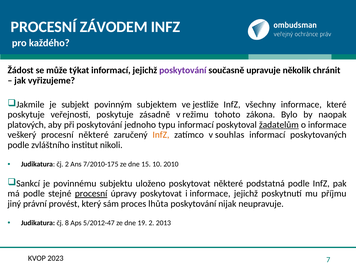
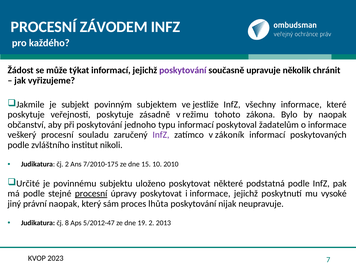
platových: platových -> občanství
žadatelům underline: present -> none
procesní některé: některé -> souladu
InfZ at (161, 135) colour: orange -> purple
souhlas: souhlas -> zákoník
Sankcí: Sankcí -> Určité
příjmu: příjmu -> vysoké
právní provést: provést -> naopak
